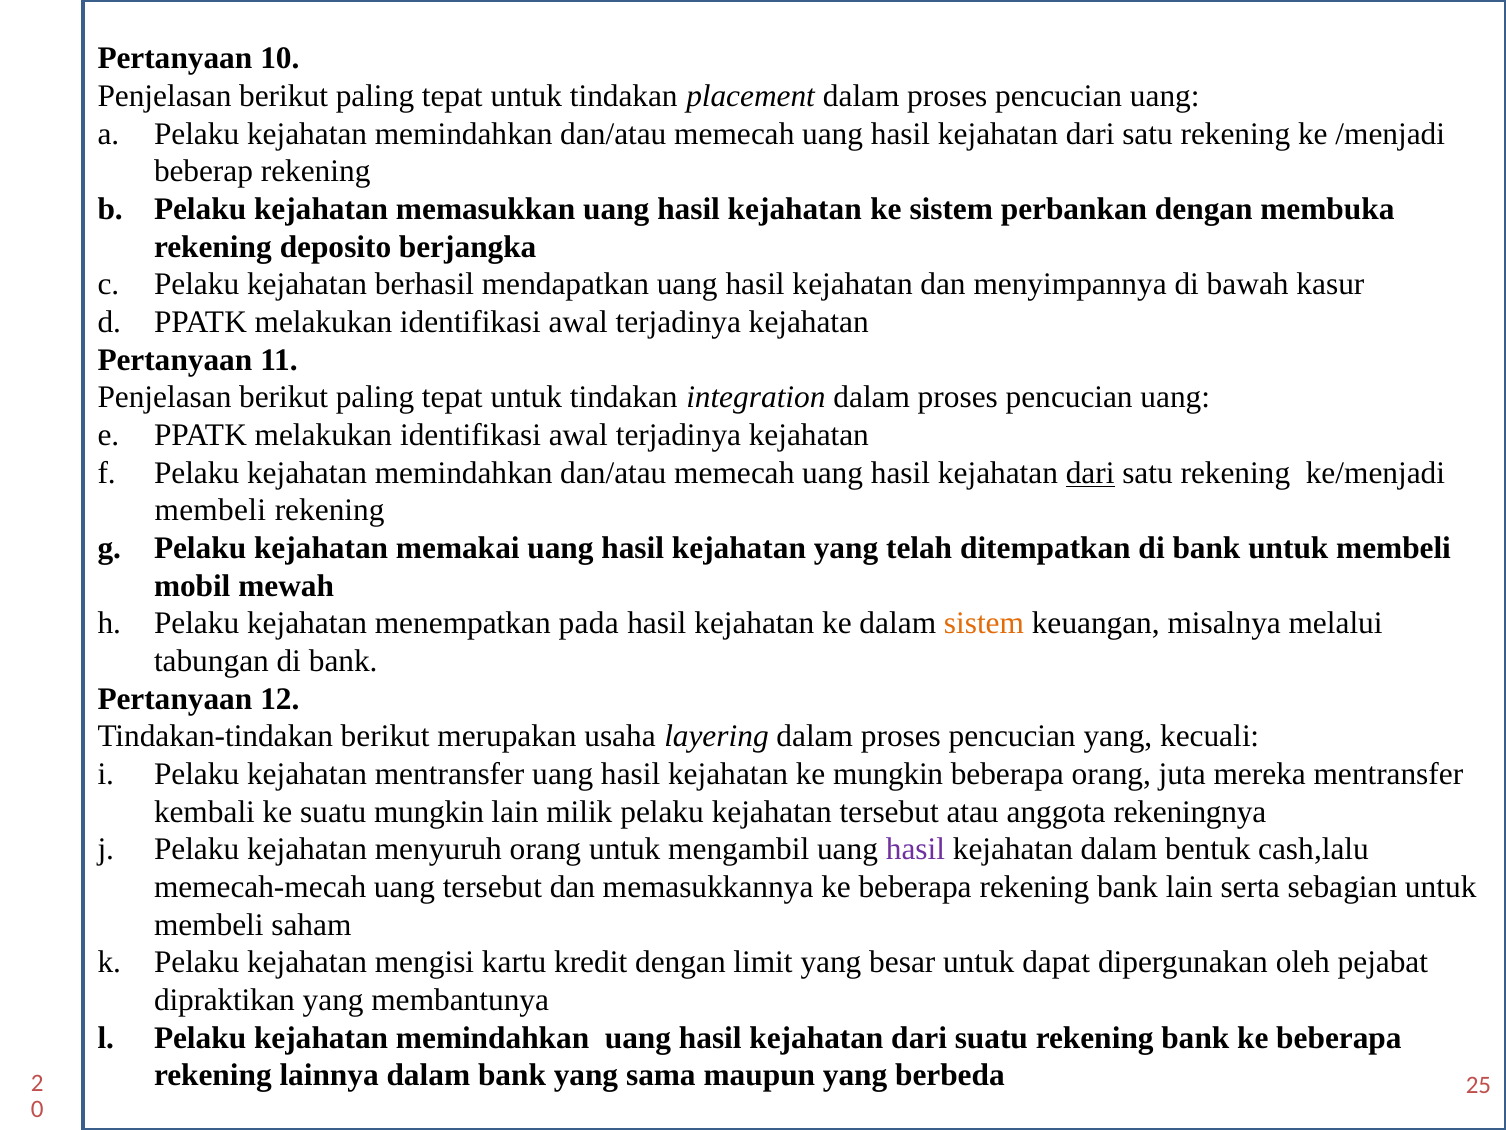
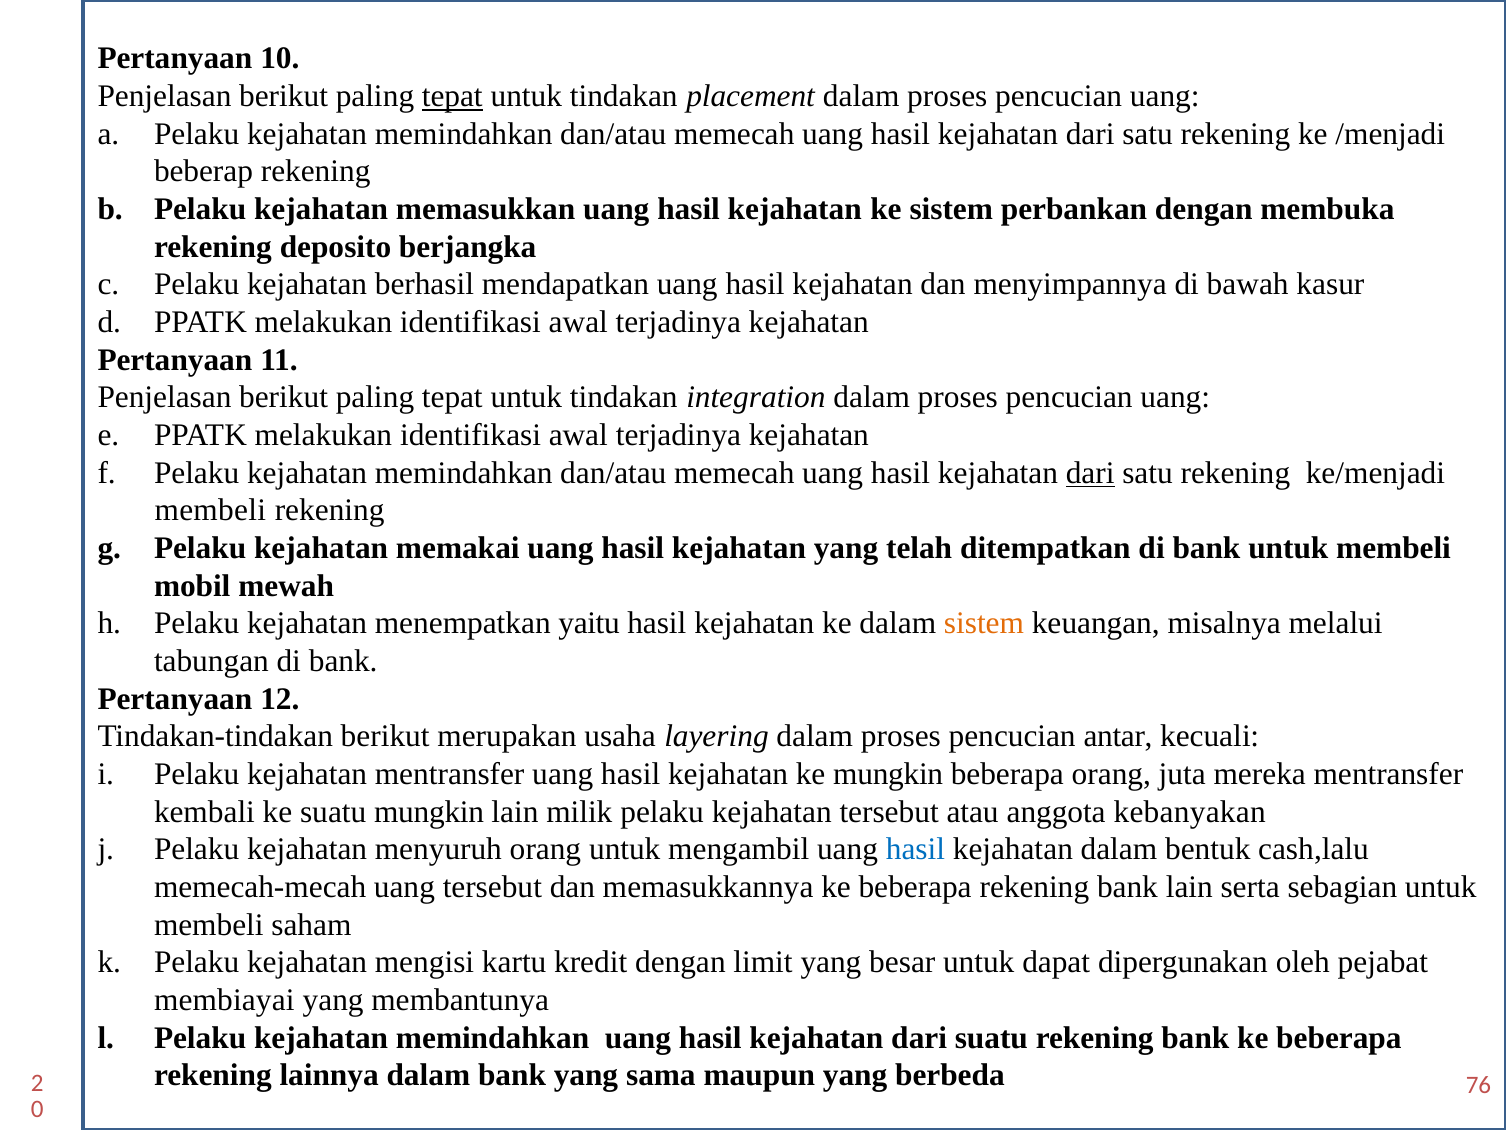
tepat at (452, 96) underline: none -> present
pada: pada -> yaitu
pencucian yang: yang -> antar
rekeningnya: rekeningnya -> kebanyakan
hasil at (915, 849) colour: purple -> blue
dipraktikan: dipraktikan -> membiayai
25: 25 -> 76
